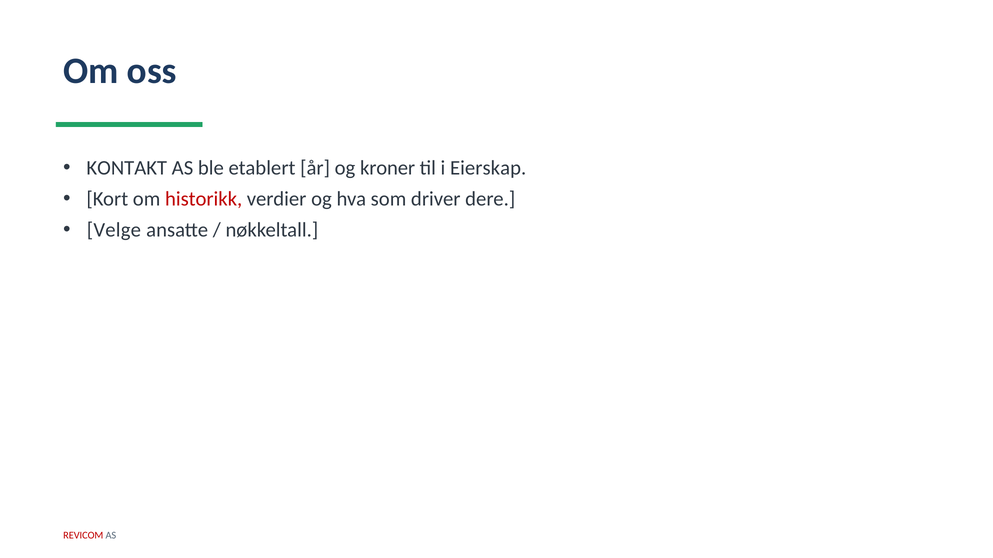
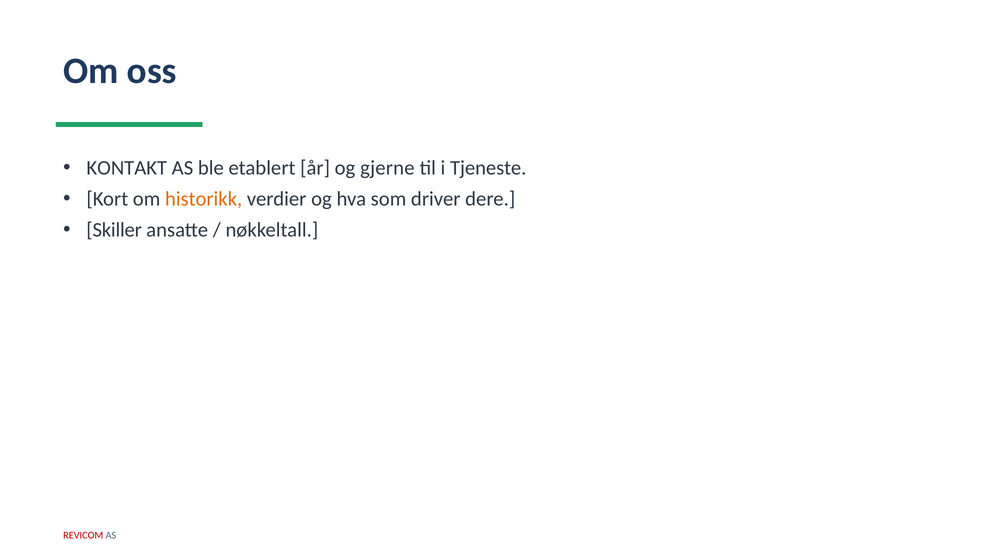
kroner: kroner -> gjerne
Eierskap: Eierskap -> Tjeneste
historikk colour: red -> orange
Velge: Velge -> Skiller
